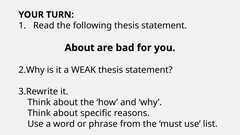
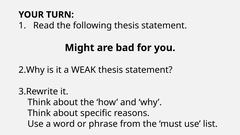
About at (80, 48): About -> Might
